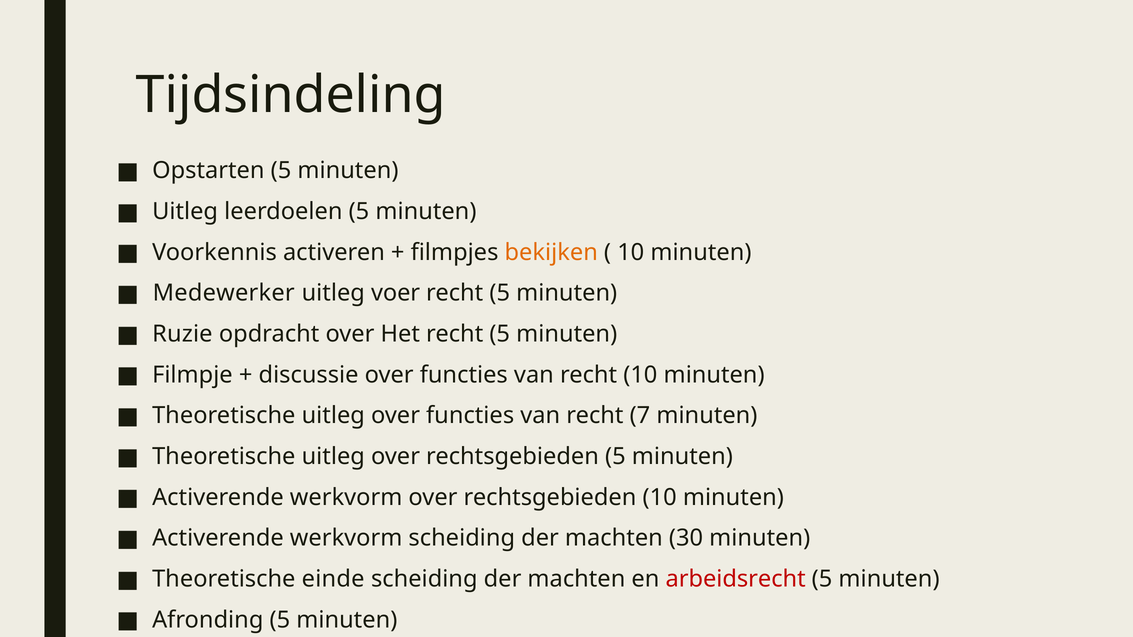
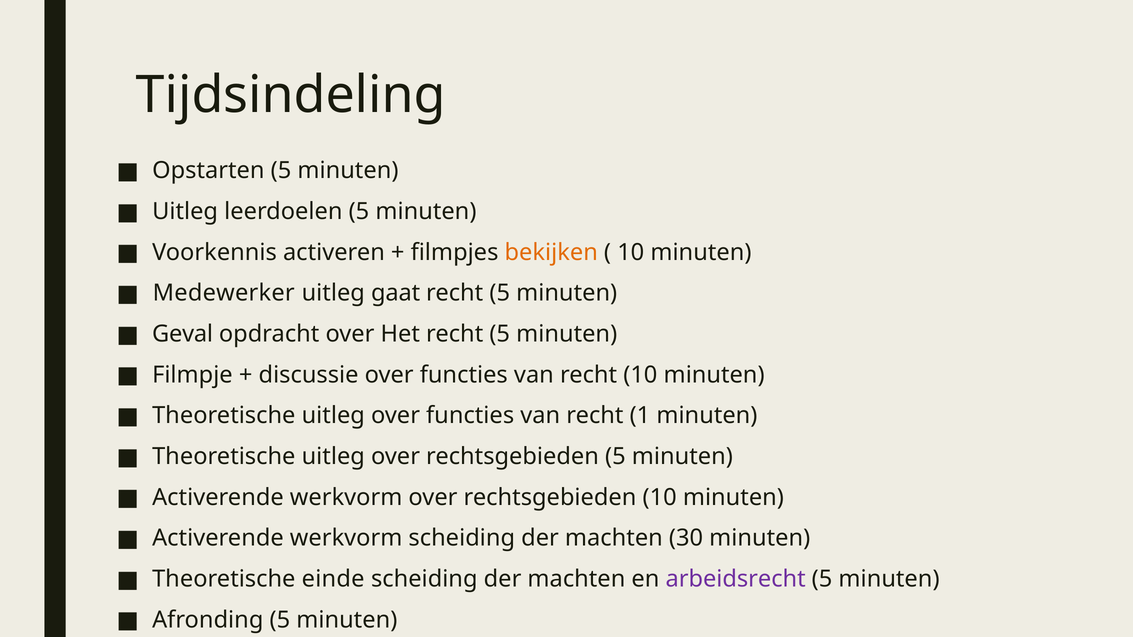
voer: voer -> gaat
Ruzie: Ruzie -> Geval
7: 7 -> 1
arbeidsrecht colour: red -> purple
